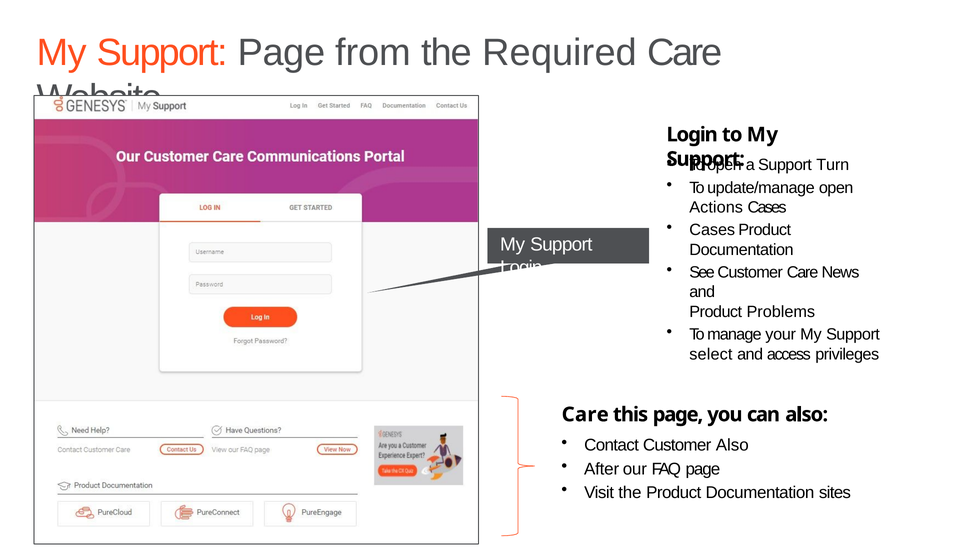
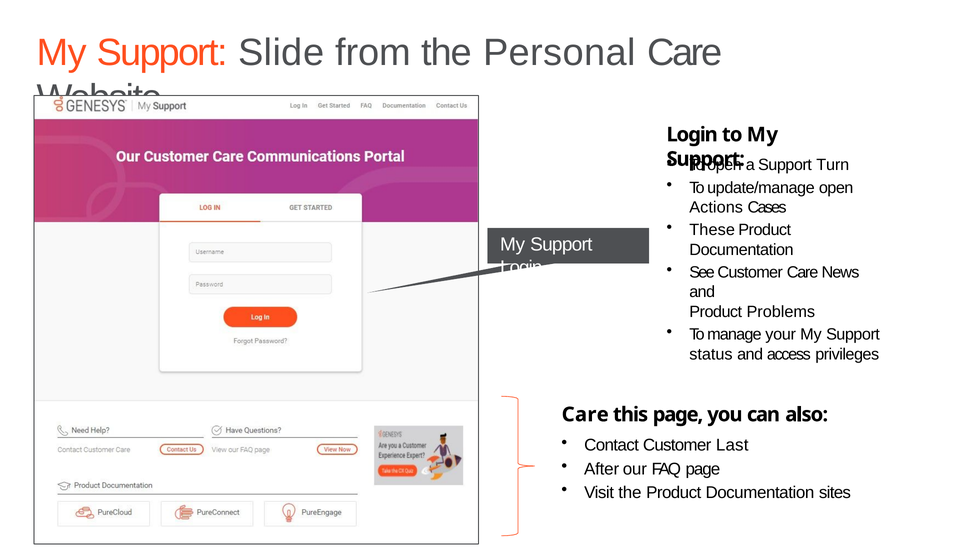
Support Page: Page -> Slide
Required: Required -> Personal
Cases at (712, 230): Cases -> These
select: select -> status
Customer Also: Also -> Last
